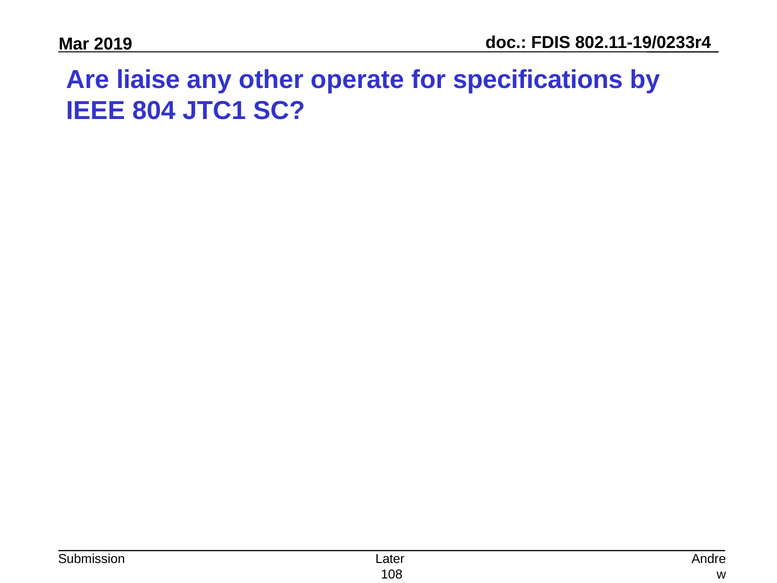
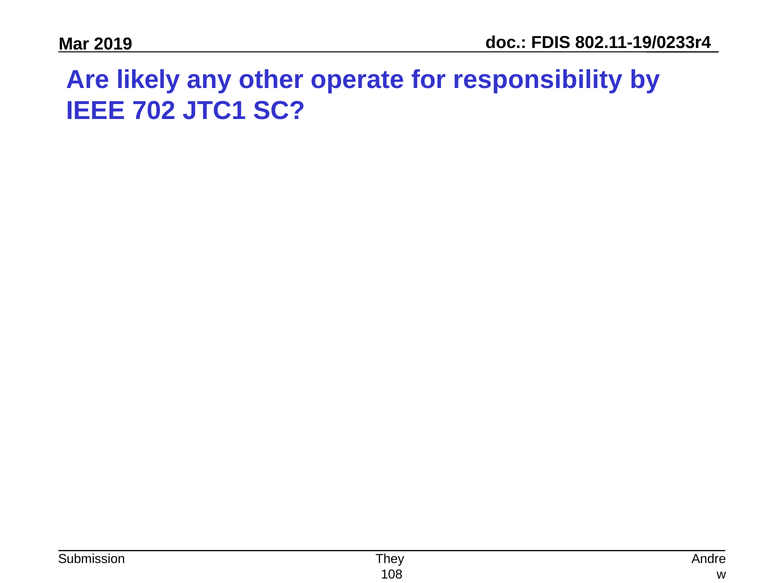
liaise: liaise -> likely
specifications: specifications -> responsibility
804: 804 -> 702
Later: Later -> They
